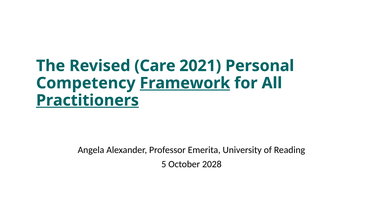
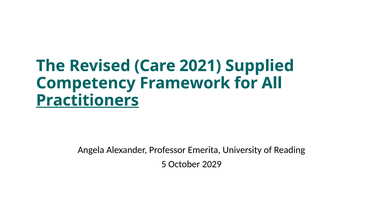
Personal: Personal -> Supplied
Framework underline: present -> none
2028: 2028 -> 2029
